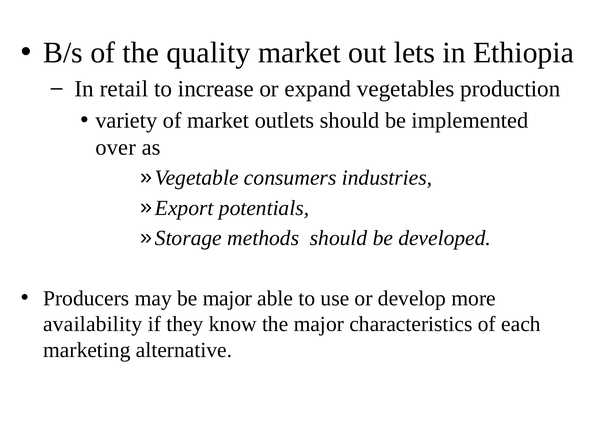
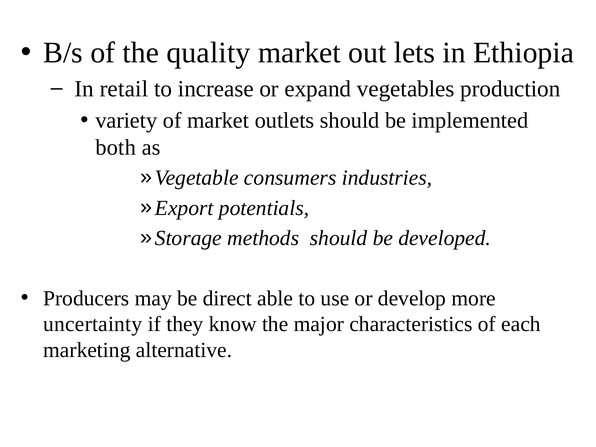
over: over -> both
be major: major -> direct
availability: availability -> uncertainty
